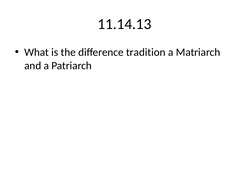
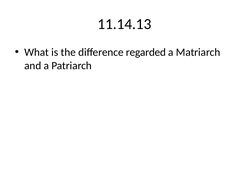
tradition: tradition -> regarded
